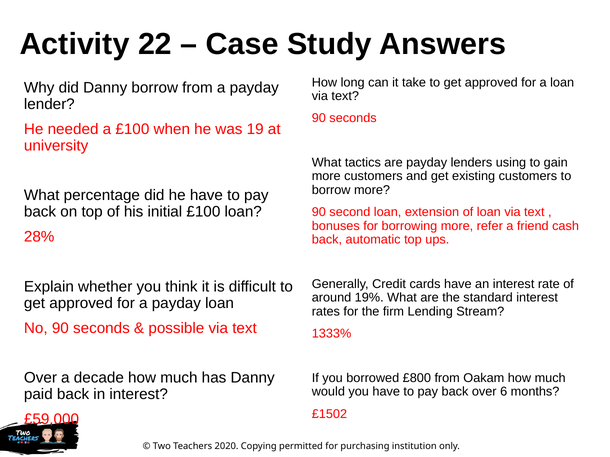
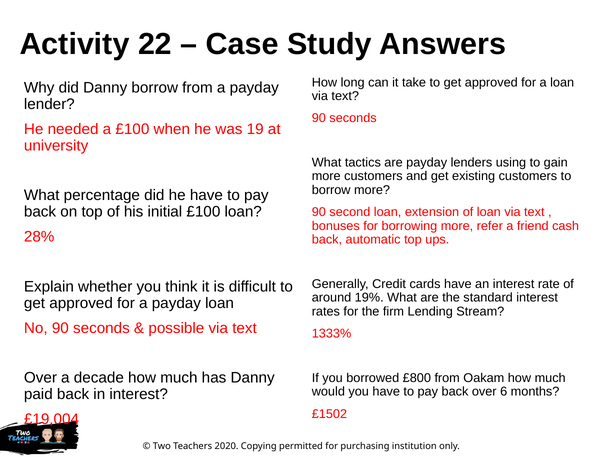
£59,000: £59,000 -> £19,004
